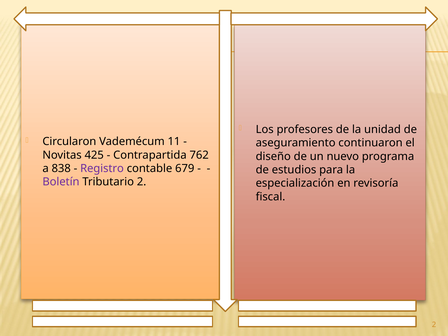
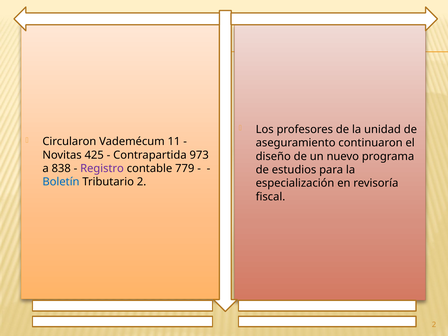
762: 762 -> 973
679: 679 -> 779
Boletín colour: purple -> blue
